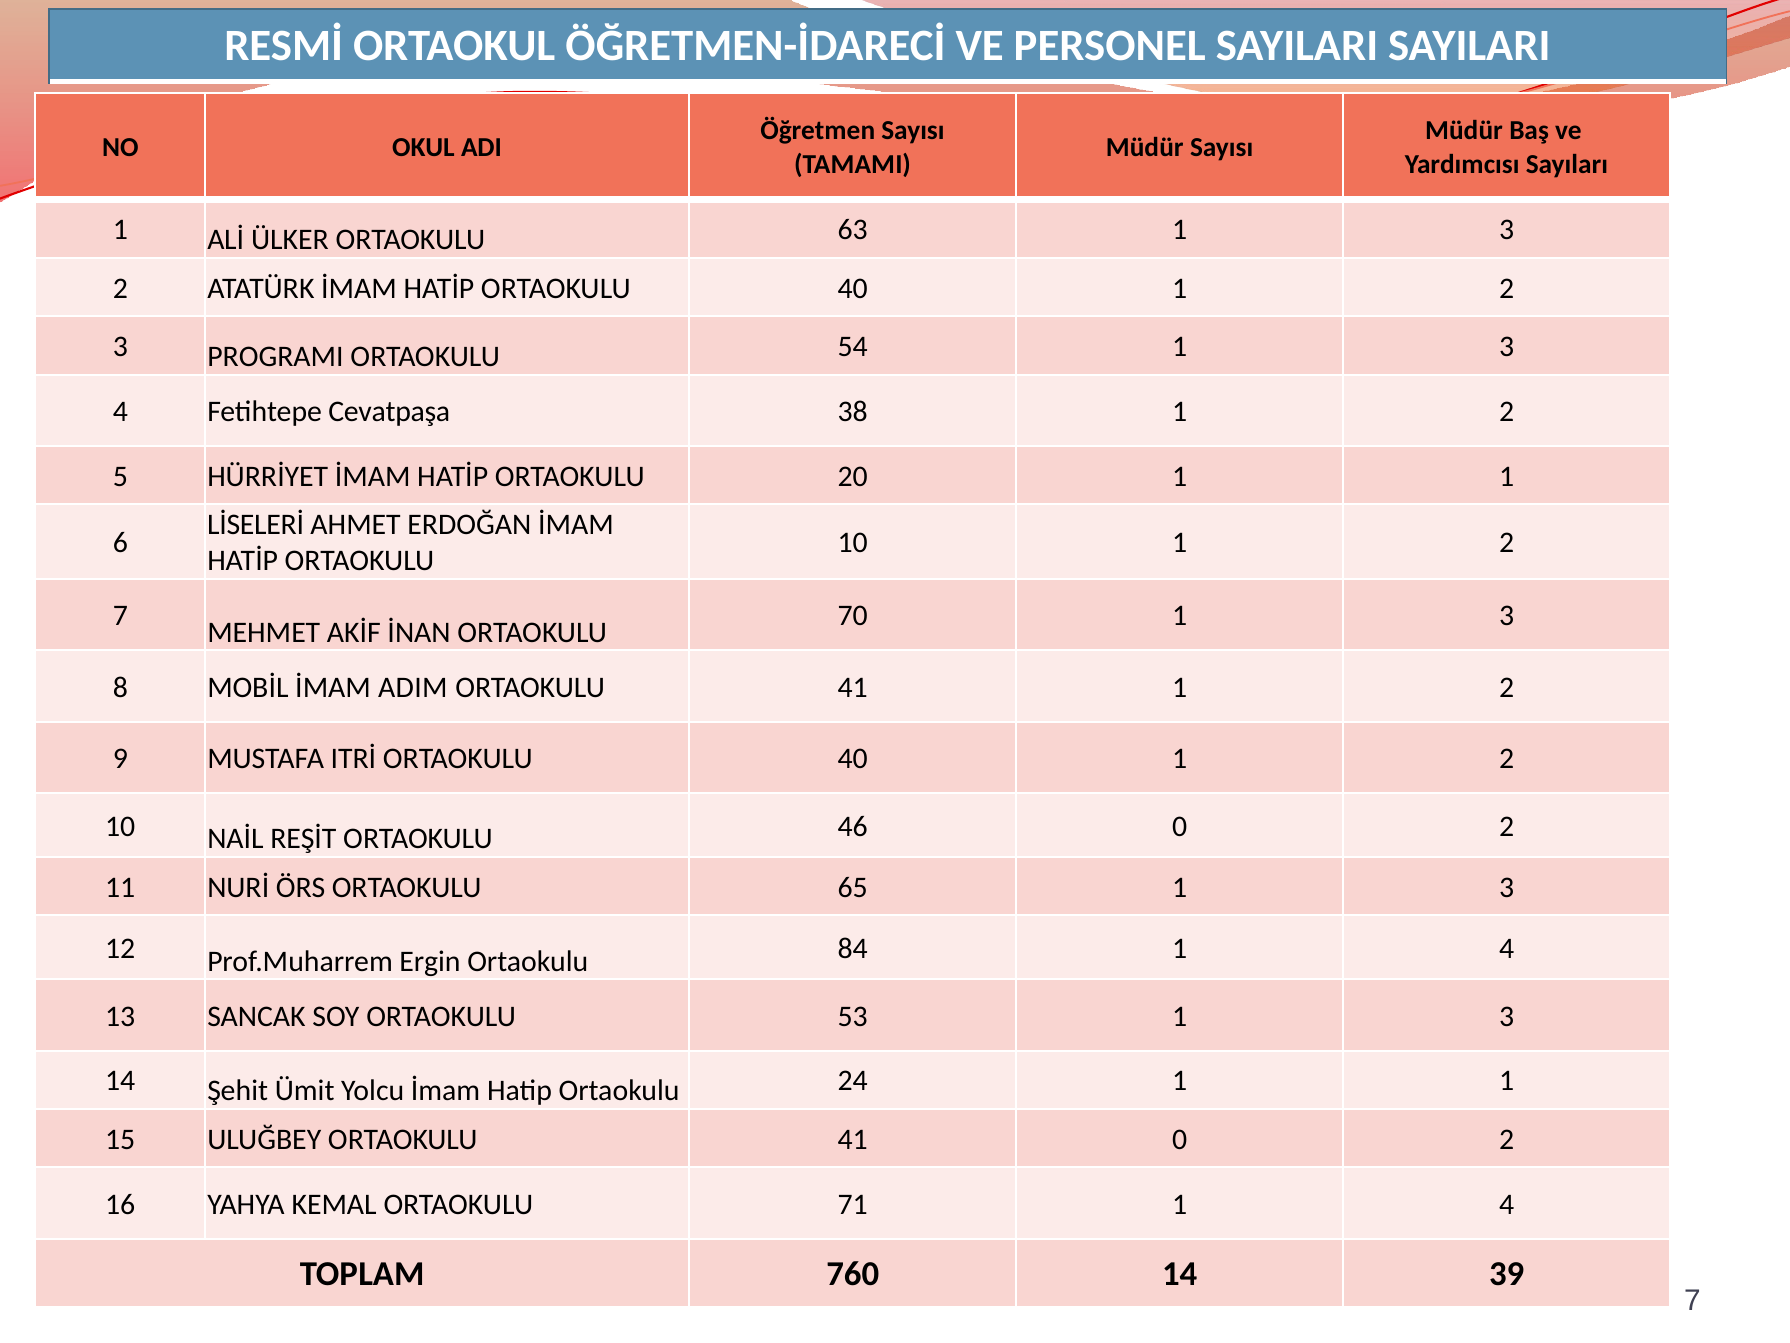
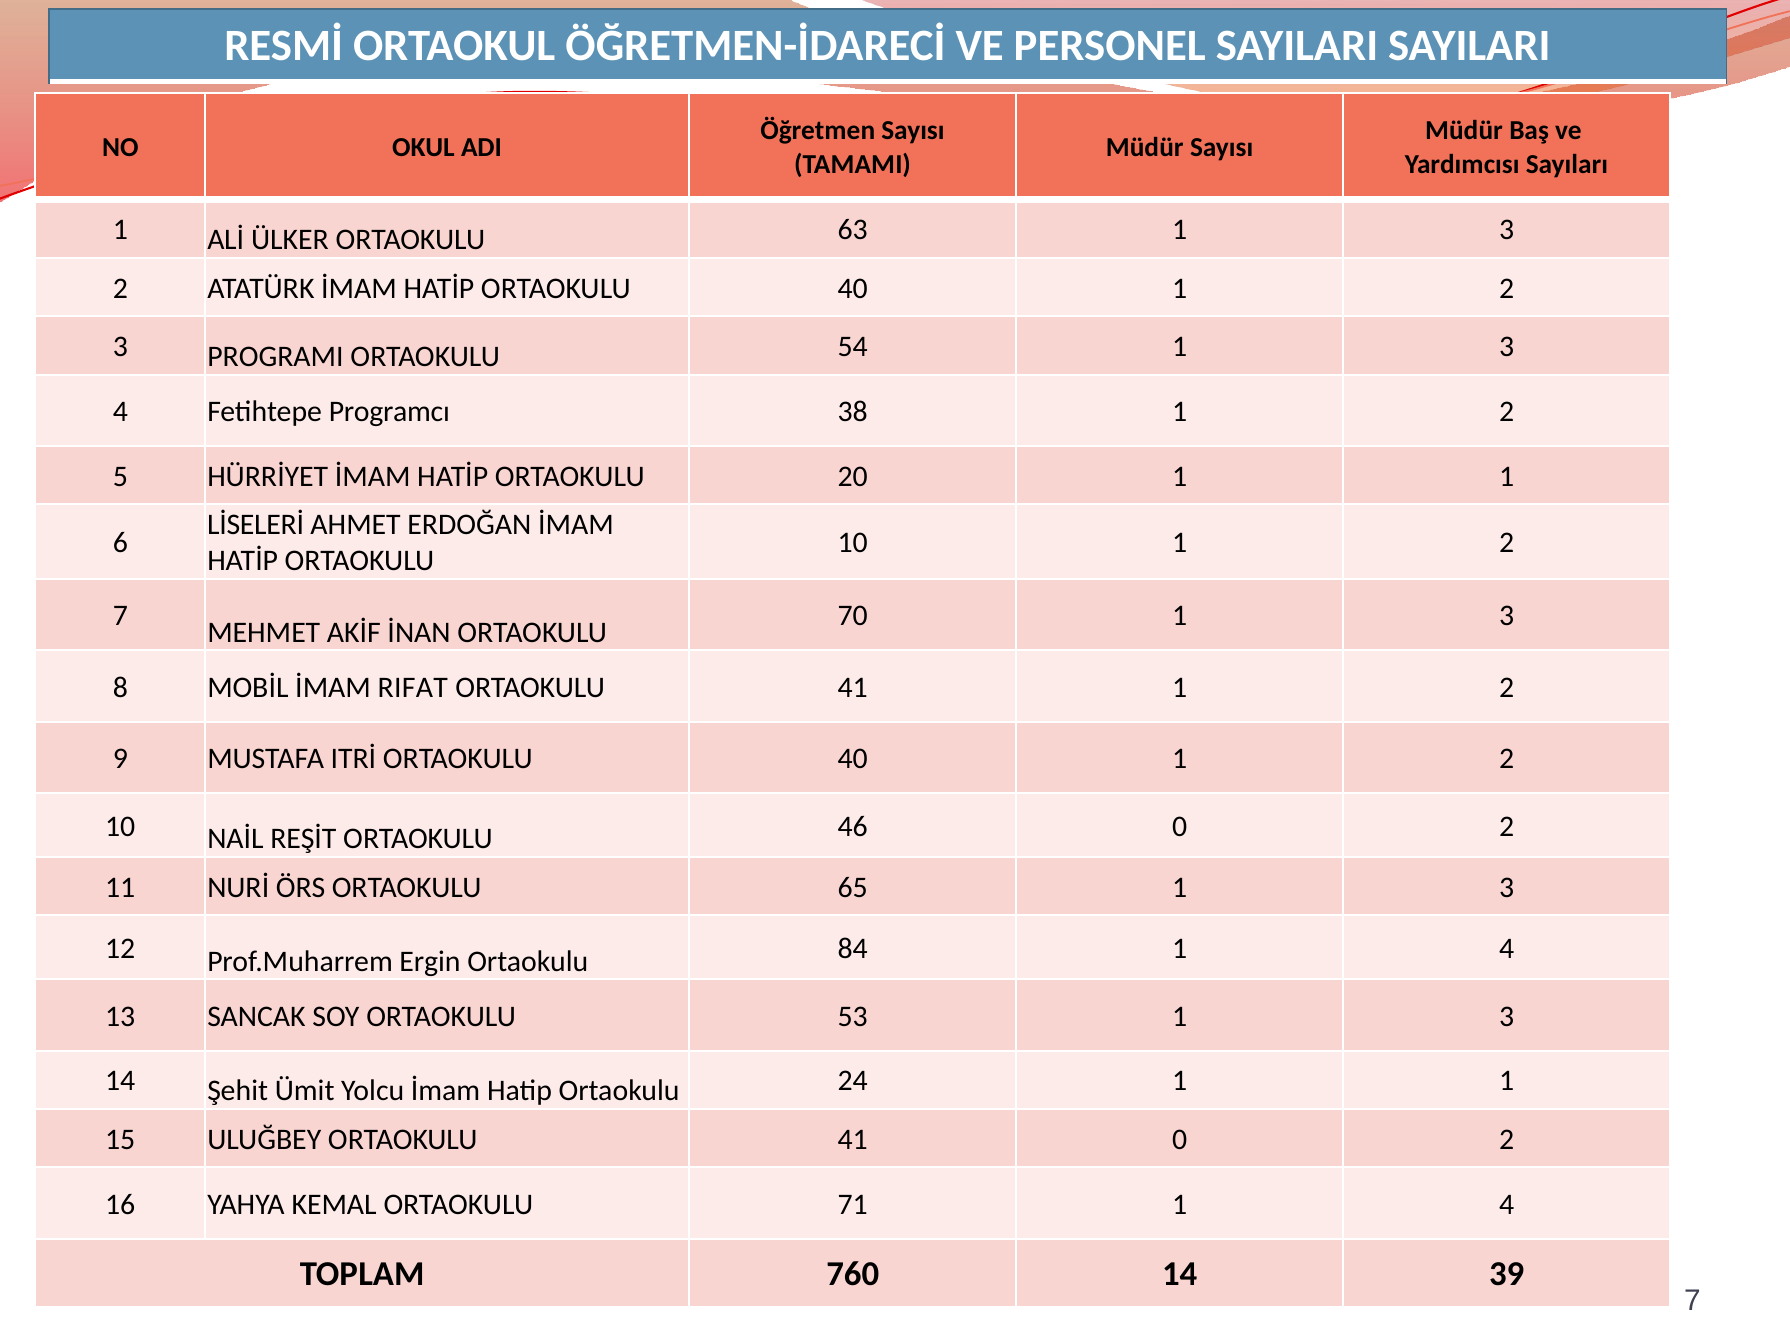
Cevatpaşa: Cevatpaşa -> Programcı
ADIM: ADIM -> RIFAT
